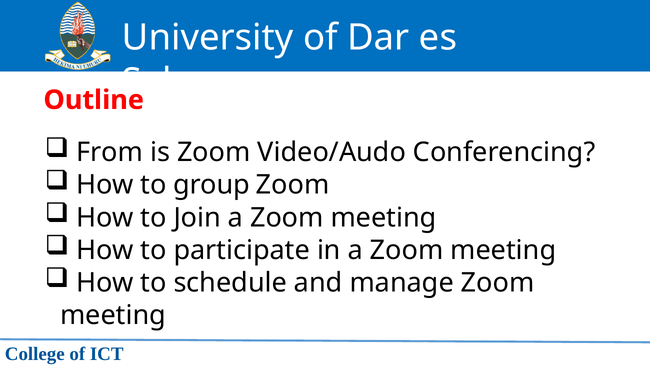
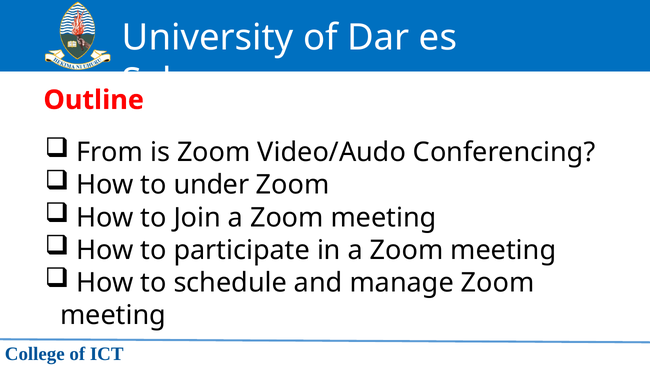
group: group -> under
